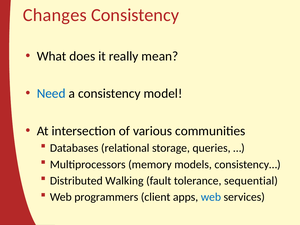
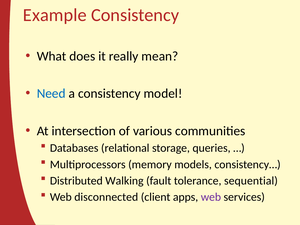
Changes: Changes -> Example
programmers: programmers -> disconnected
web at (211, 197) colour: blue -> purple
